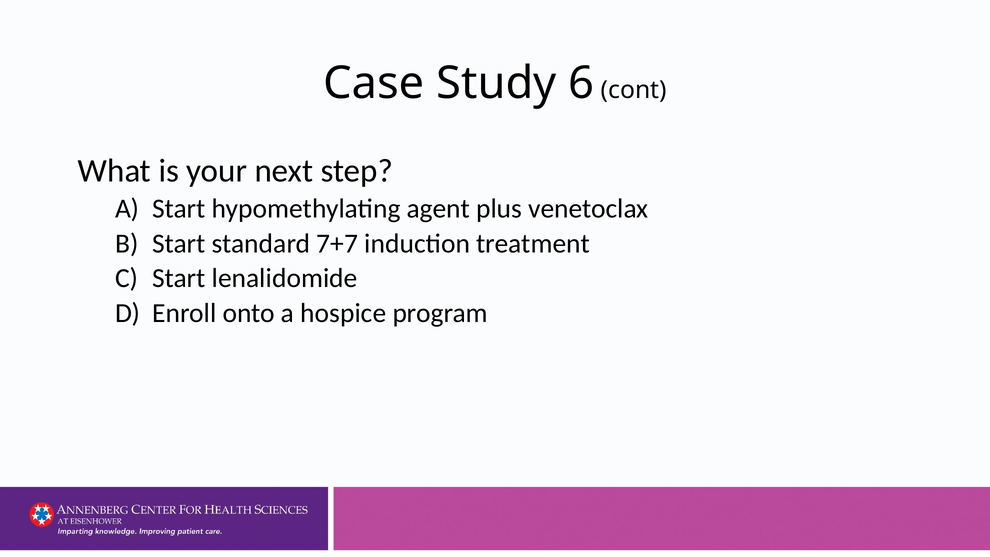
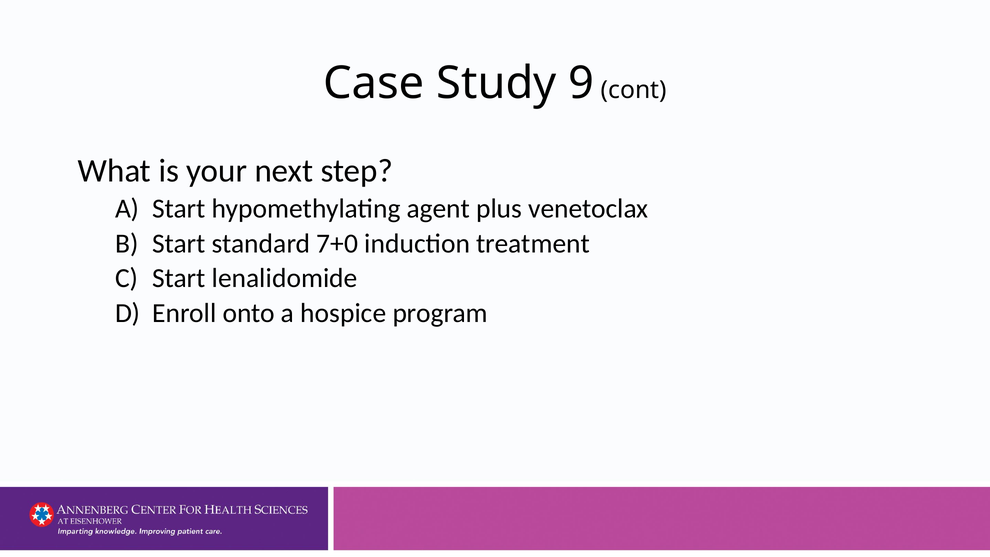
6: 6 -> 9
7+7: 7+7 -> 7+0
